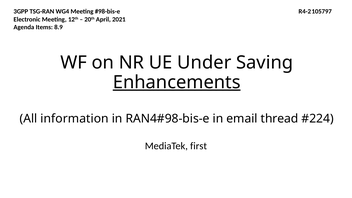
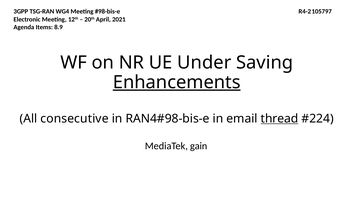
information: information -> consecutive
thread underline: none -> present
first: first -> gain
